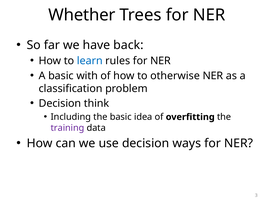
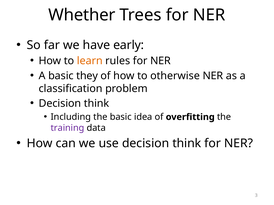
back: back -> early
learn colour: blue -> orange
with: with -> they
use decision ways: ways -> think
